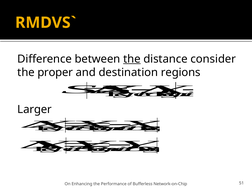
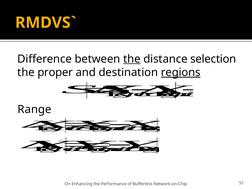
consider: consider -> selection
regions underline: none -> present
Larger: Larger -> Range
